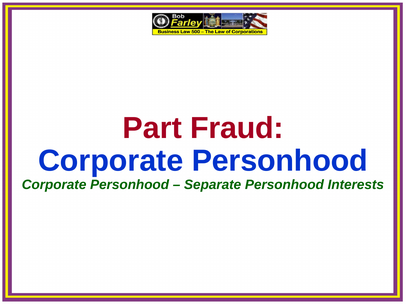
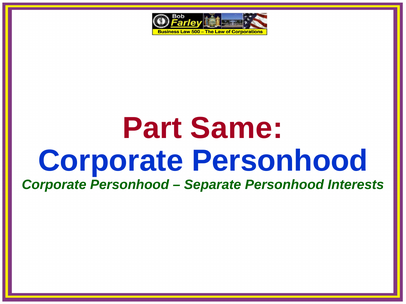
Fraud: Fraud -> Same
